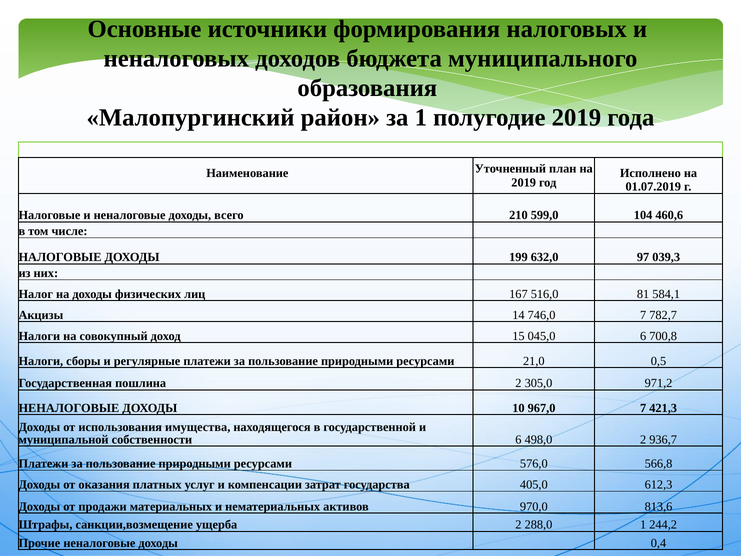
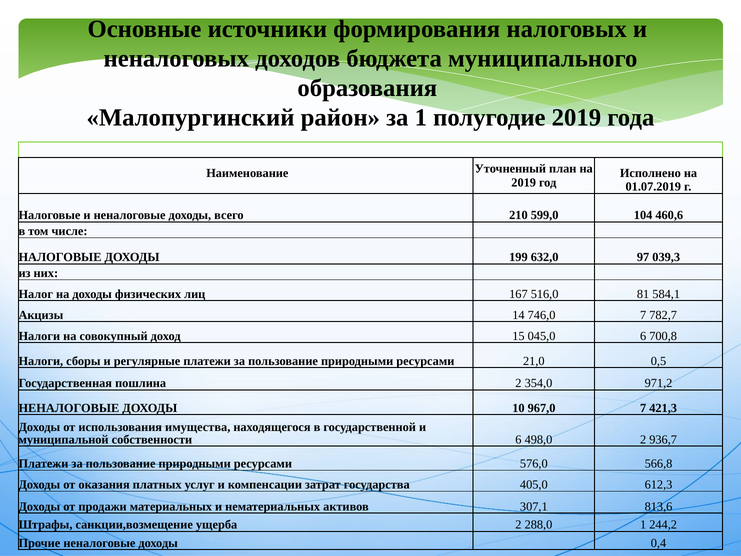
305,0: 305,0 -> 354,0
970,0: 970,0 -> 307,1
